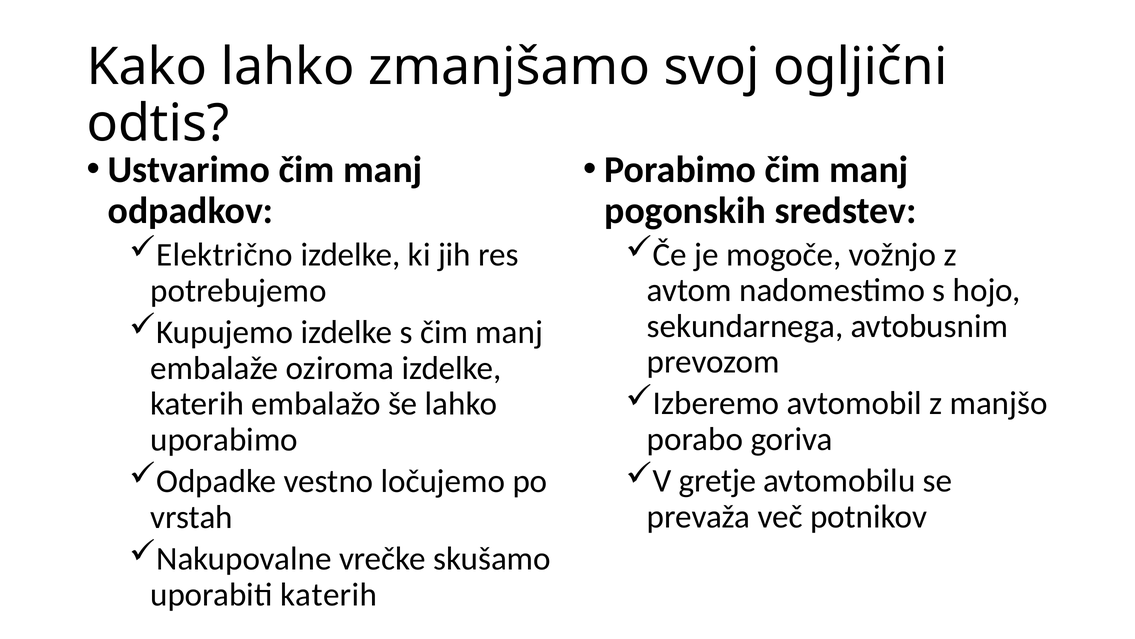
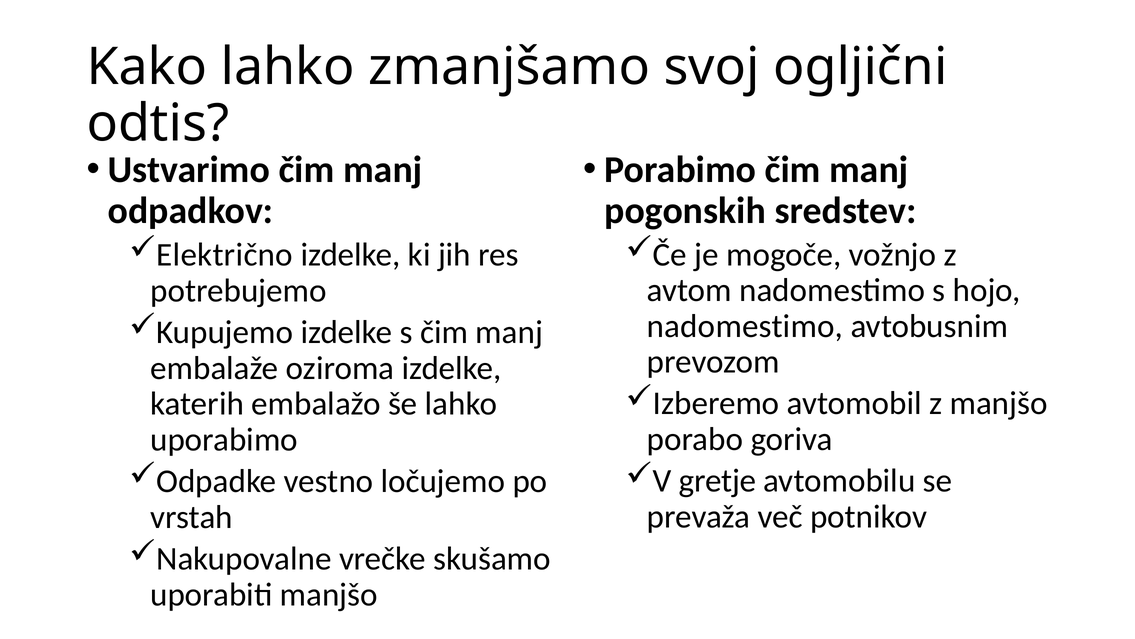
sekundarnega at (745, 326): sekundarnega -> nadomestimo
uporabiti katerih: katerih -> manjšo
